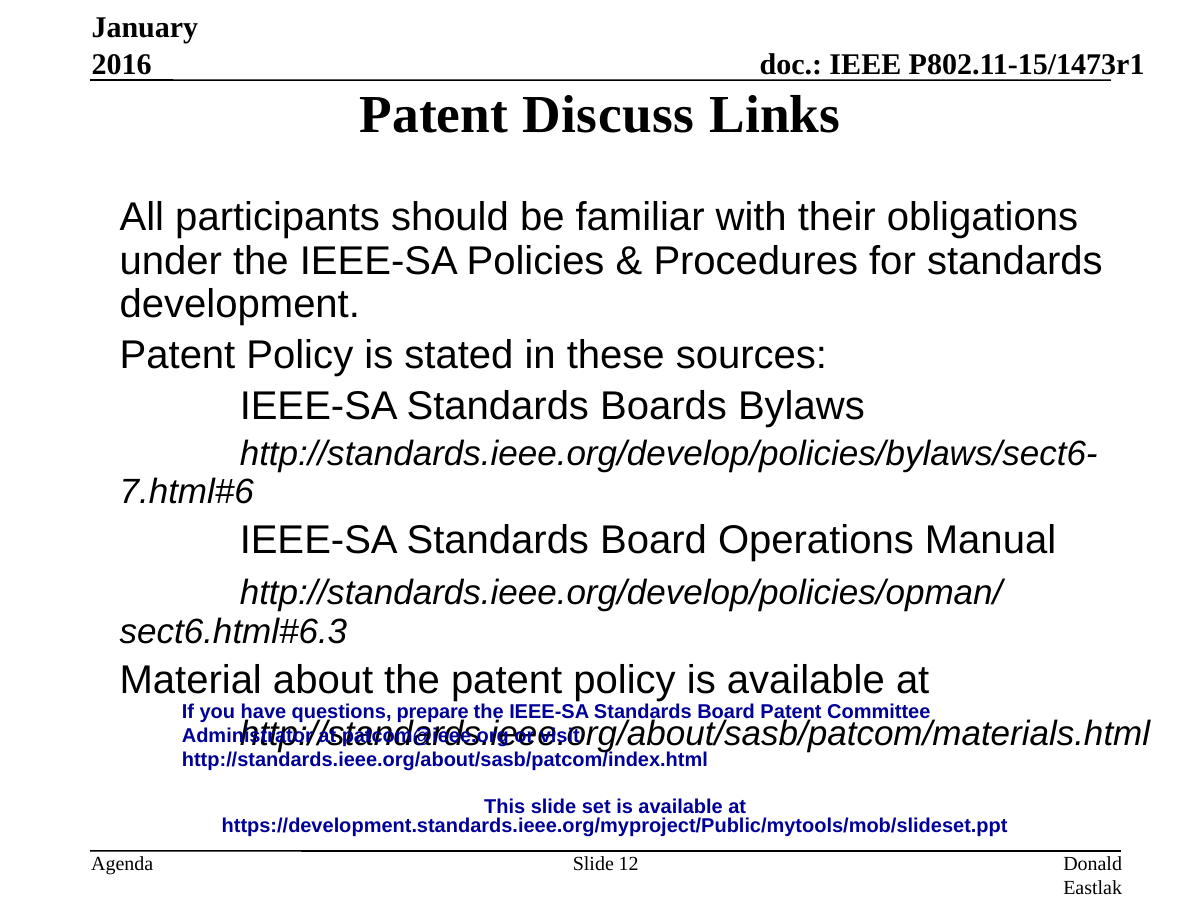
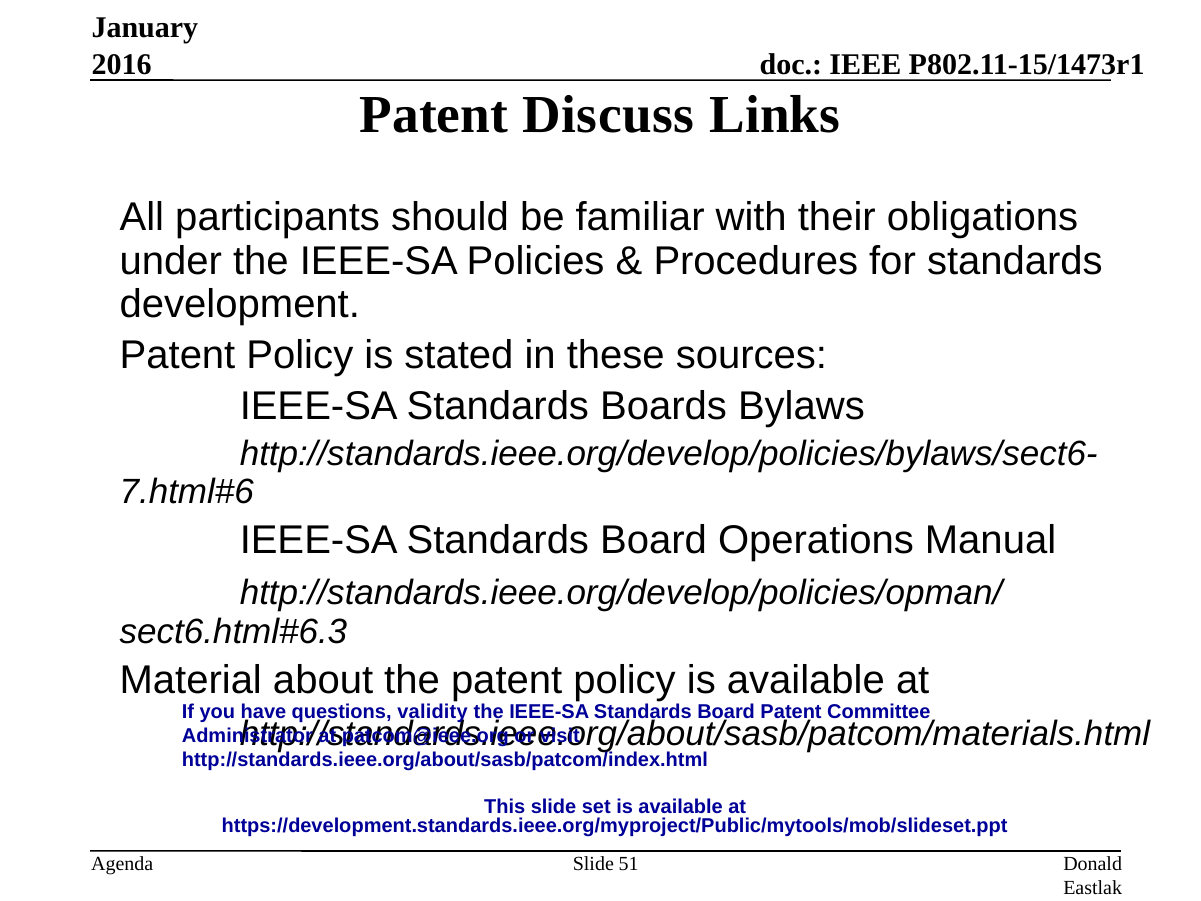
prepare: prepare -> validity
12: 12 -> 51
